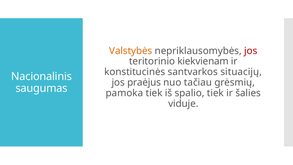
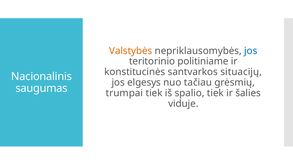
jos at (251, 51) colour: red -> blue
kiekvienam: kiekvienam -> politiniame
praėjus: praėjus -> elgesys
pamoka: pamoka -> trumpai
